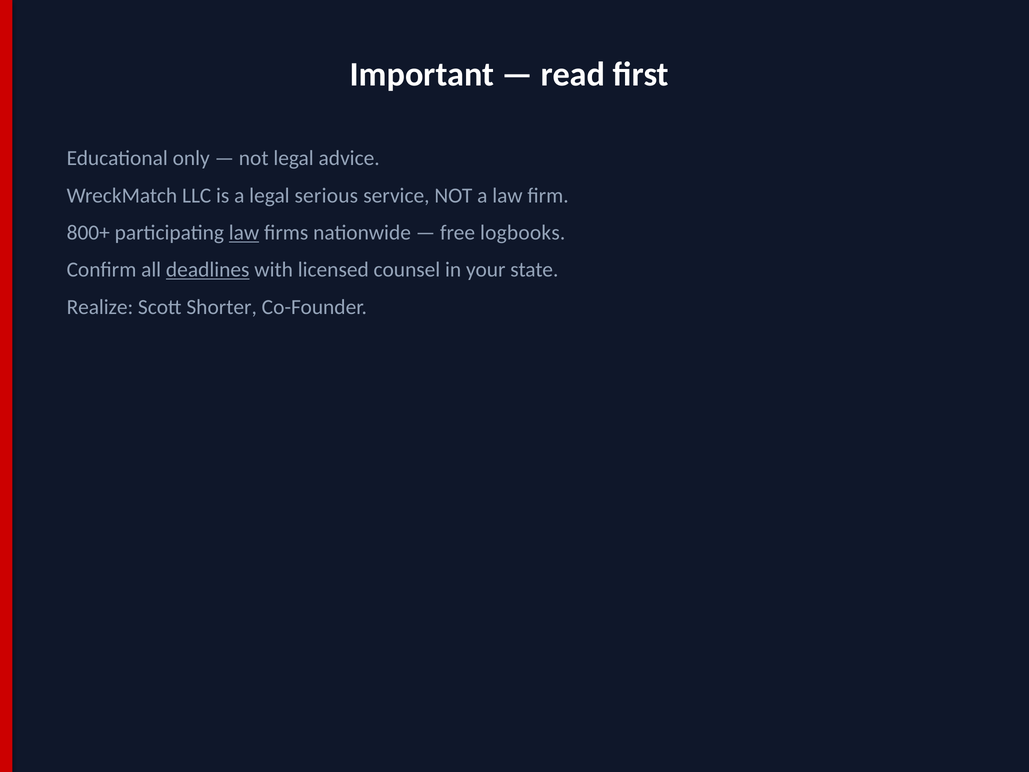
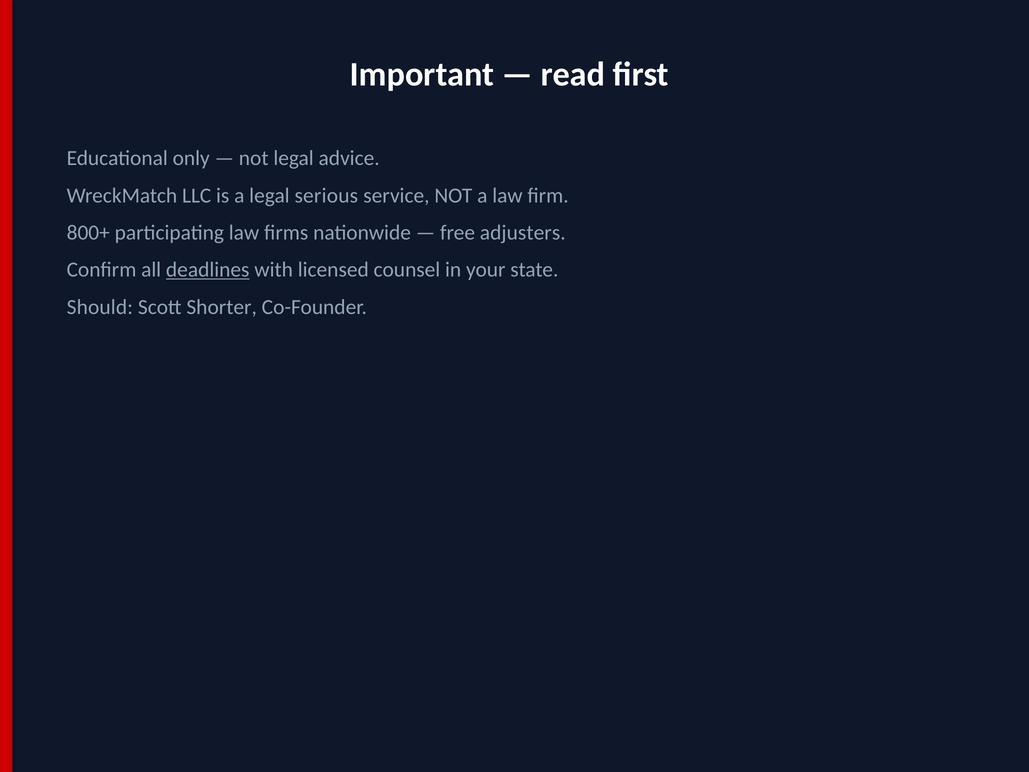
law at (244, 233) underline: present -> none
logbooks: logbooks -> adjusters
Realize: Realize -> Should
